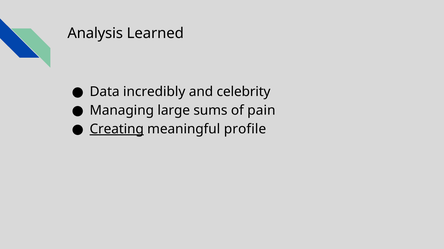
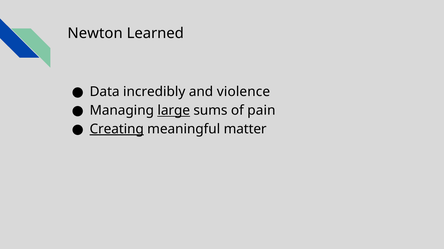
Analysis: Analysis -> Newton
celebrity: celebrity -> violence
large underline: none -> present
profile: profile -> matter
